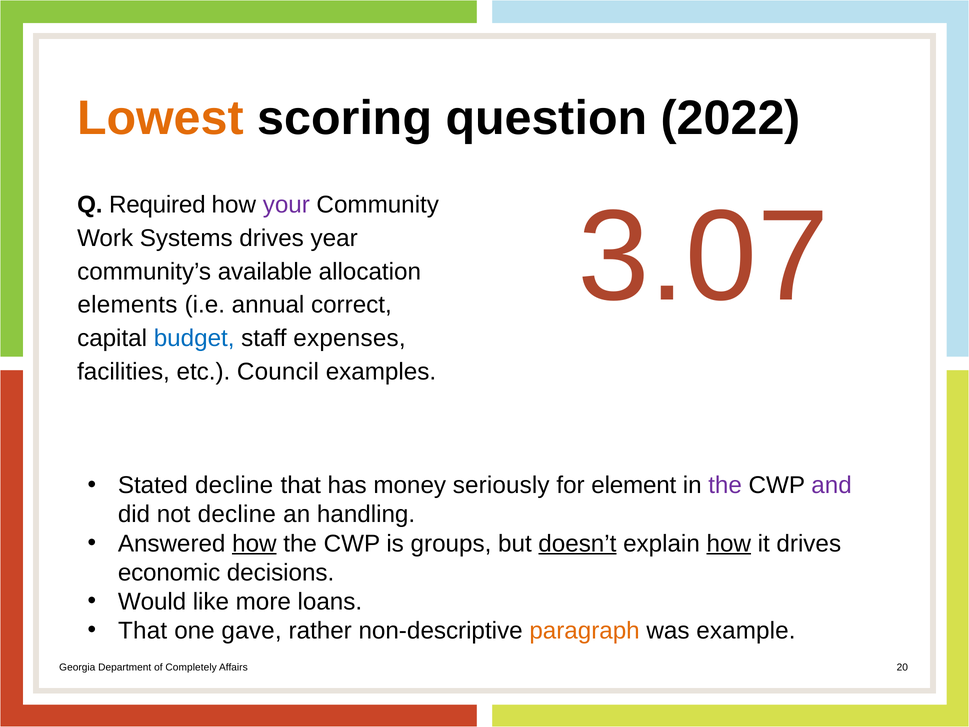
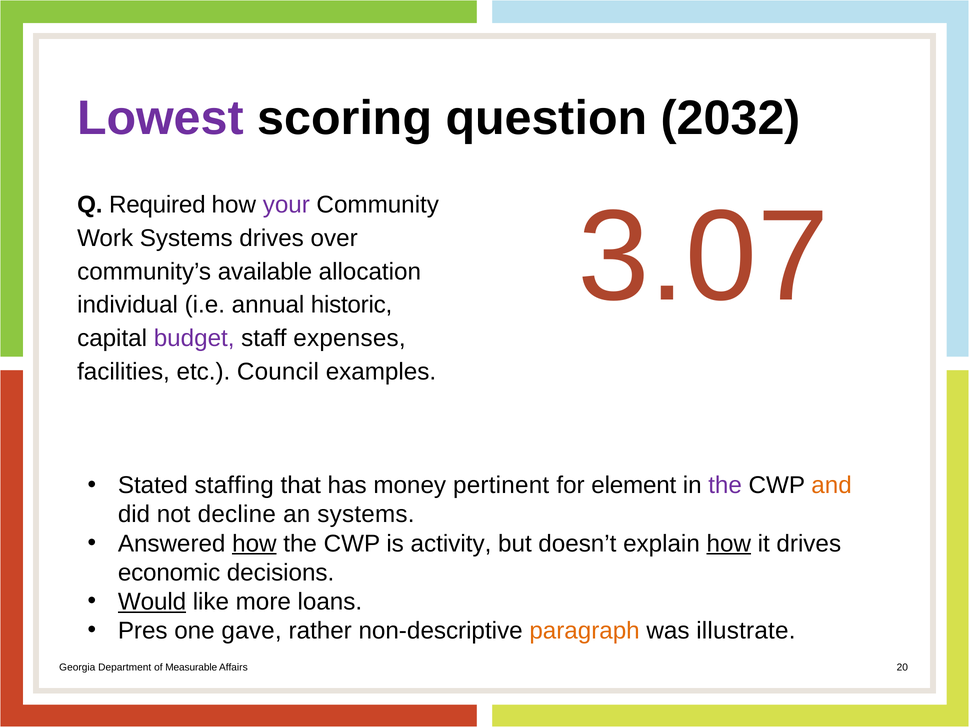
Lowest colour: orange -> purple
2022: 2022 -> 2032
year: year -> over
elements: elements -> individual
correct: correct -> historic
budget colour: blue -> purple
Stated decline: decline -> staffing
seriously: seriously -> pertinent
and colour: purple -> orange
an handling: handling -> systems
groups: groups -> activity
doesn’t underline: present -> none
Would underline: none -> present
That at (143, 631): That -> Pres
example: example -> illustrate
Completely: Completely -> Measurable
